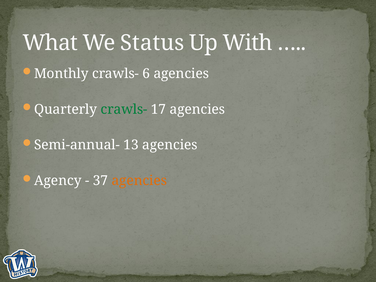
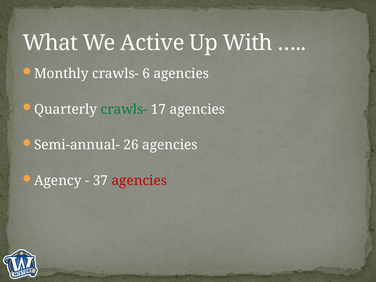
Status: Status -> Active
13: 13 -> 26
agencies at (139, 181) colour: orange -> red
